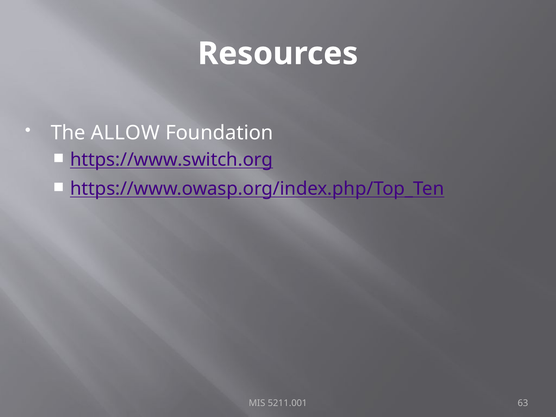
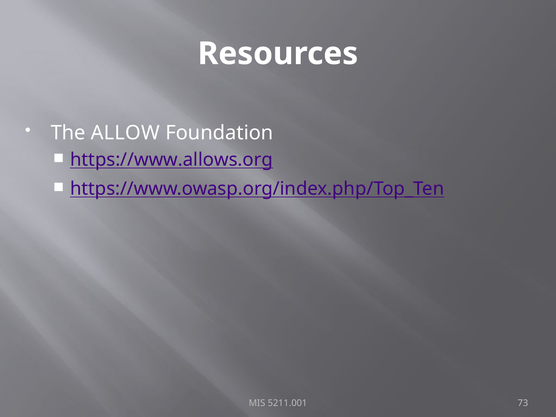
https://www.switch.org: https://www.switch.org -> https://www.allows.org
63: 63 -> 73
